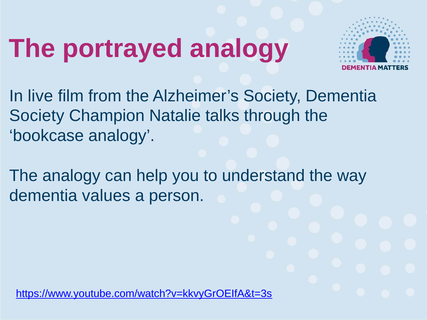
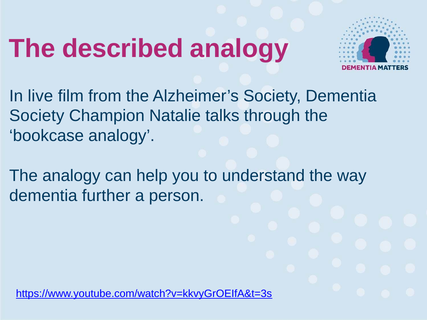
portrayed: portrayed -> described
values: values -> further
